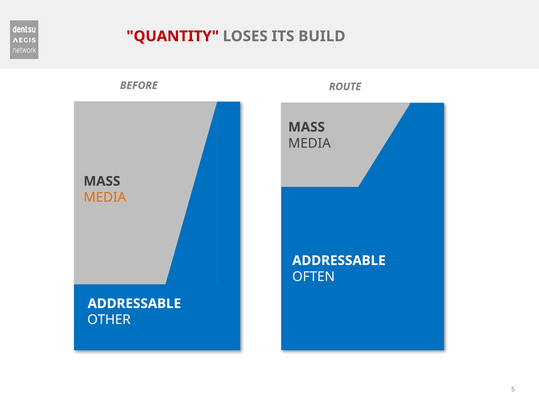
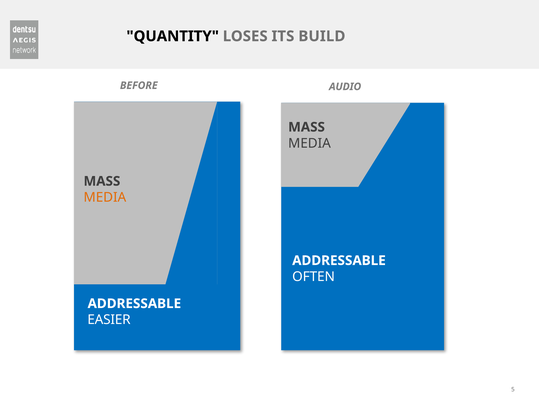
QUANTITY colour: red -> black
ROUTE: ROUTE -> AUDIO
OTHER: OTHER -> EASIER
